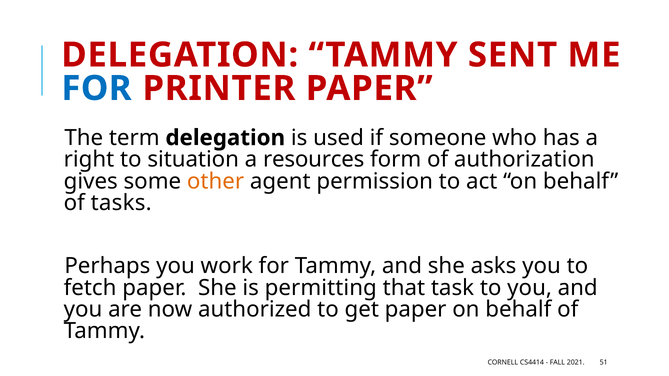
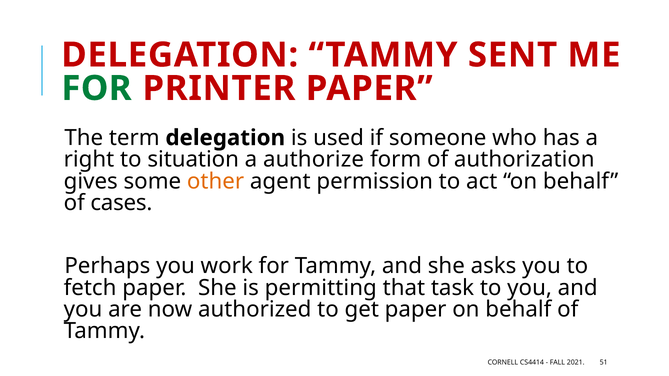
FOR at (96, 89) colour: blue -> green
resources: resources -> authorize
tasks: tasks -> cases
